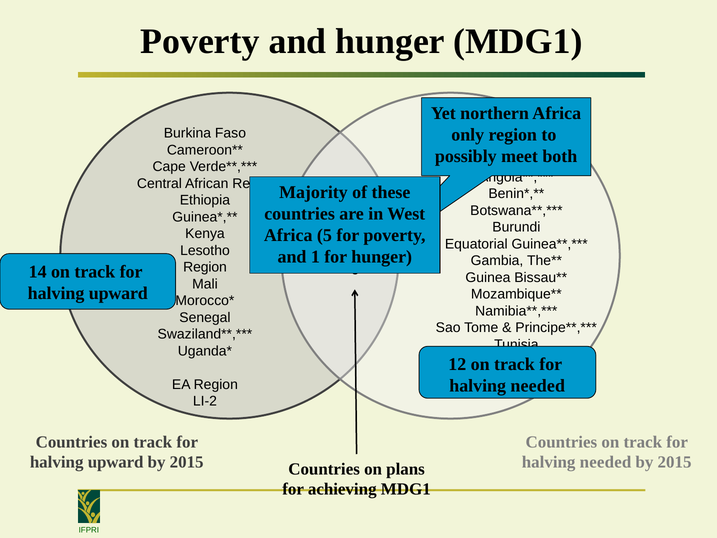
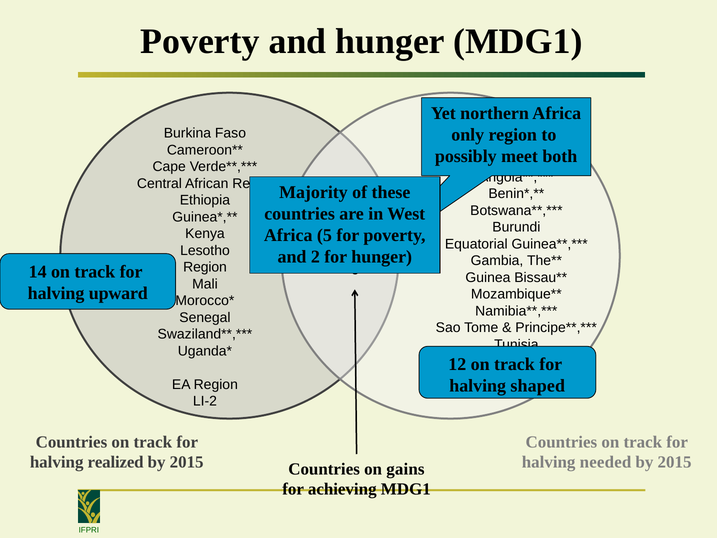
1: 1 -> 2
needed at (538, 386): needed -> shaped
upward at (116, 462): upward -> realized
plans: plans -> gains
